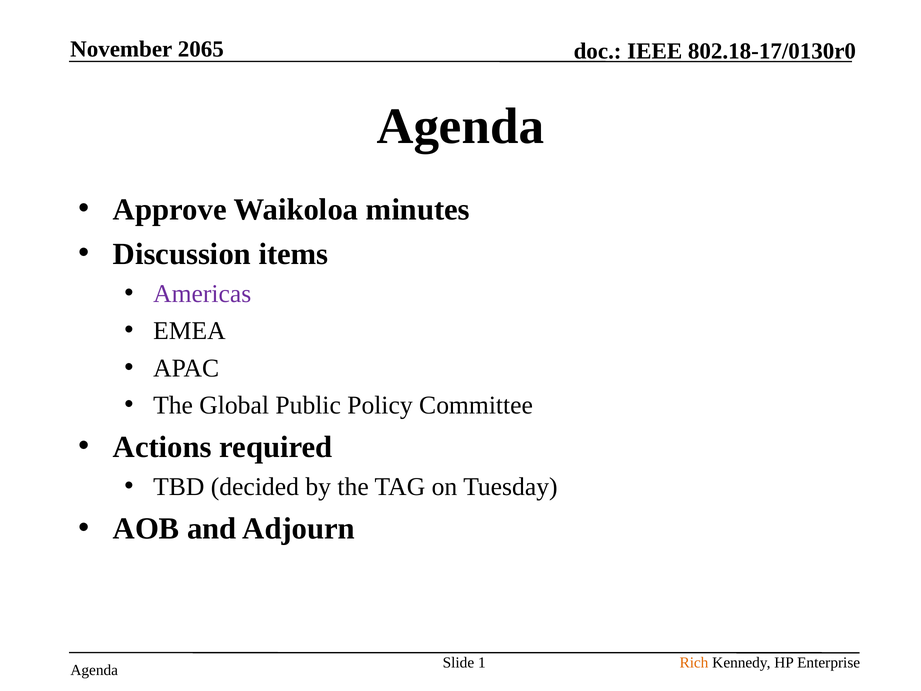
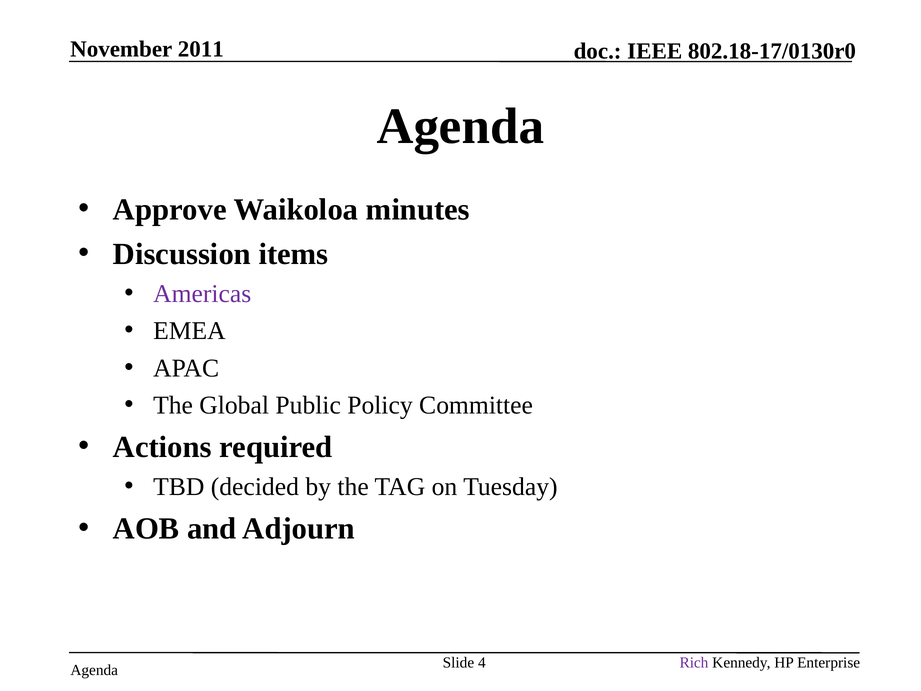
2065: 2065 -> 2011
1: 1 -> 4
Rich colour: orange -> purple
